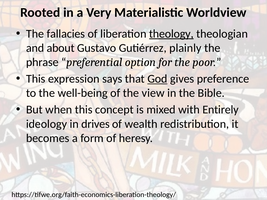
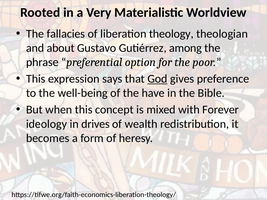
theology underline: present -> none
plainly: plainly -> among
view: view -> have
Entirely: Entirely -> Forever
